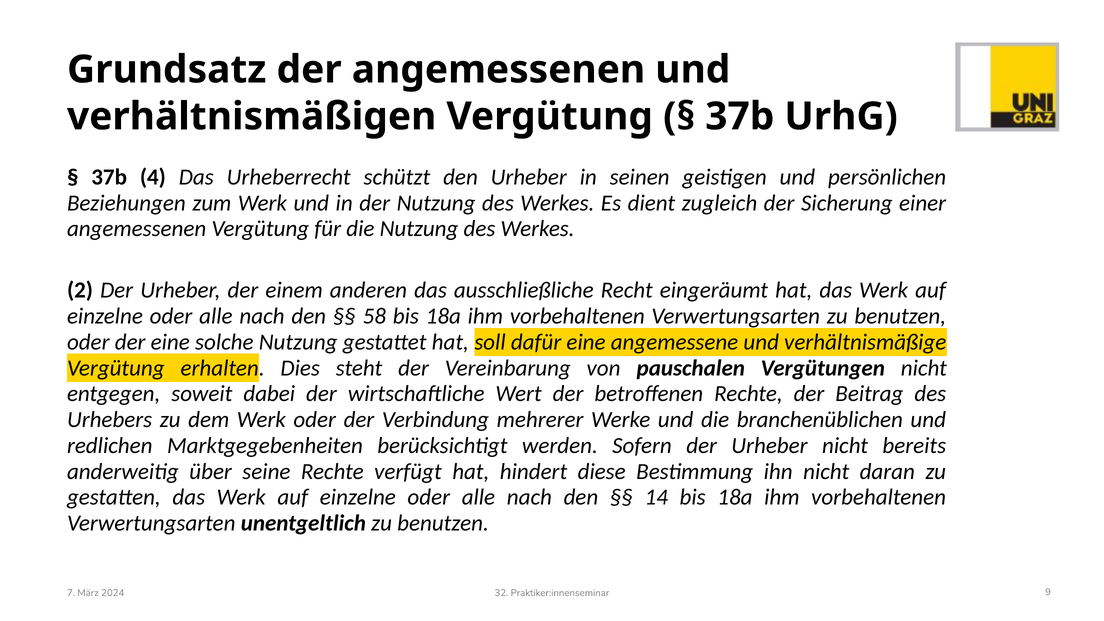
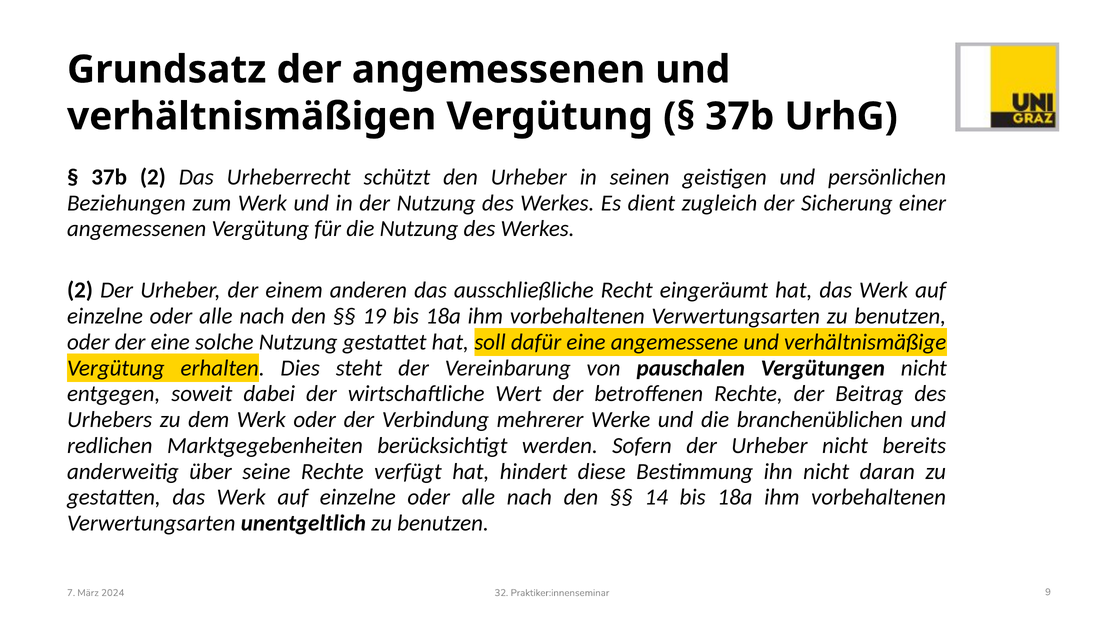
37b 4: 4 -> 2
58: 58 -> 19
